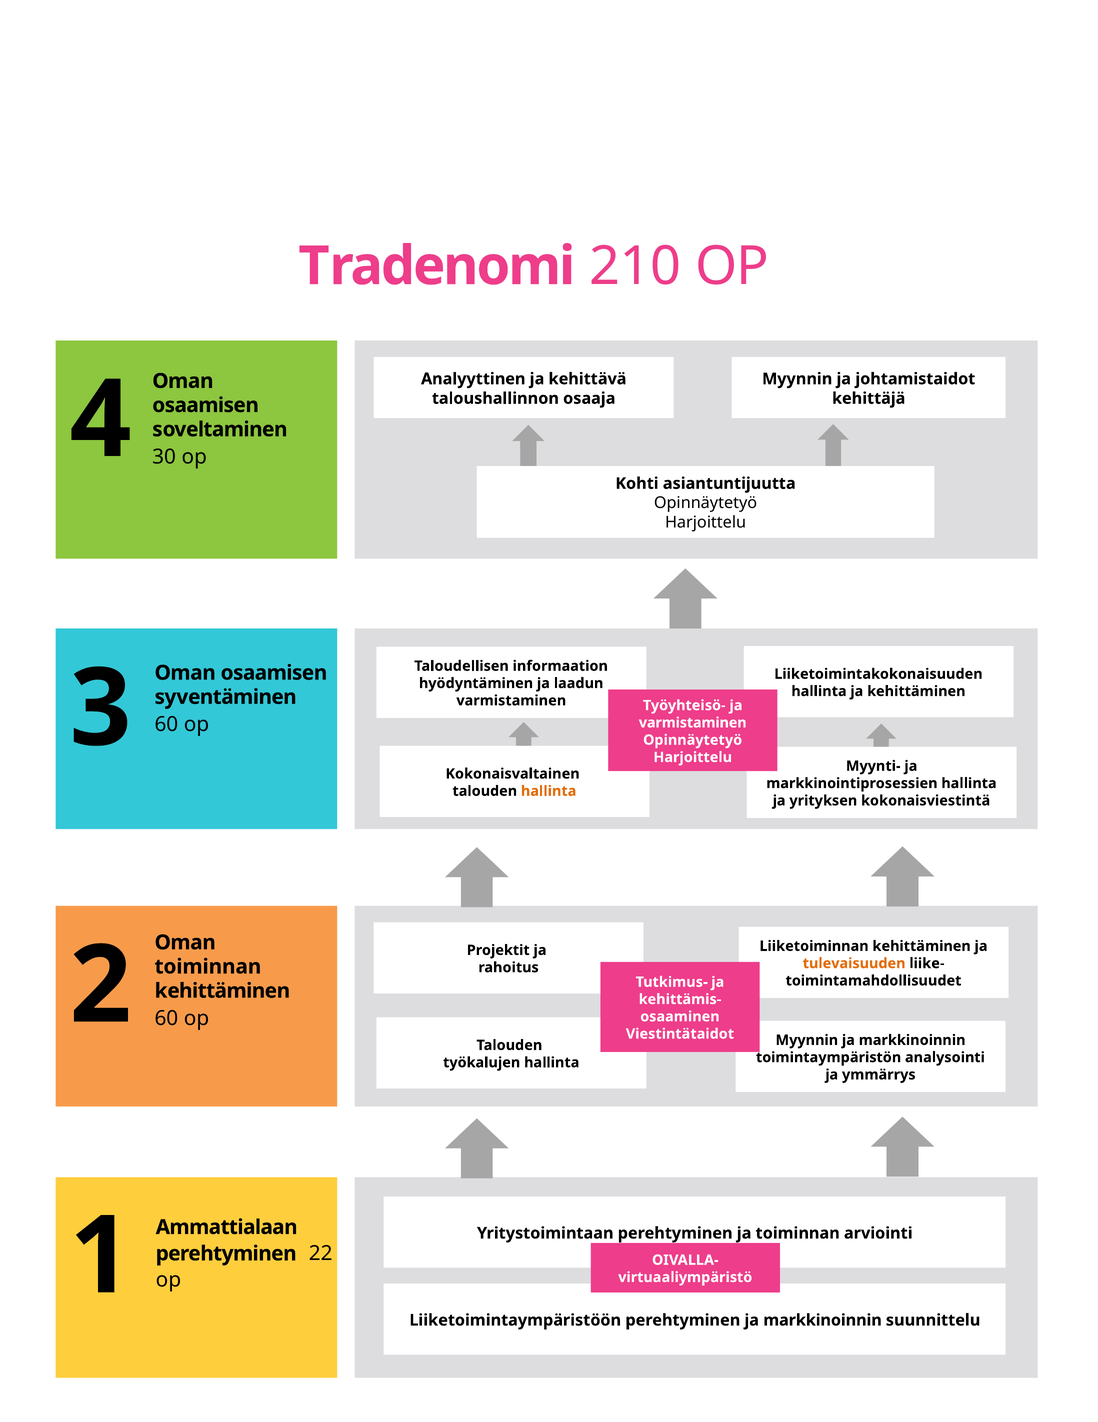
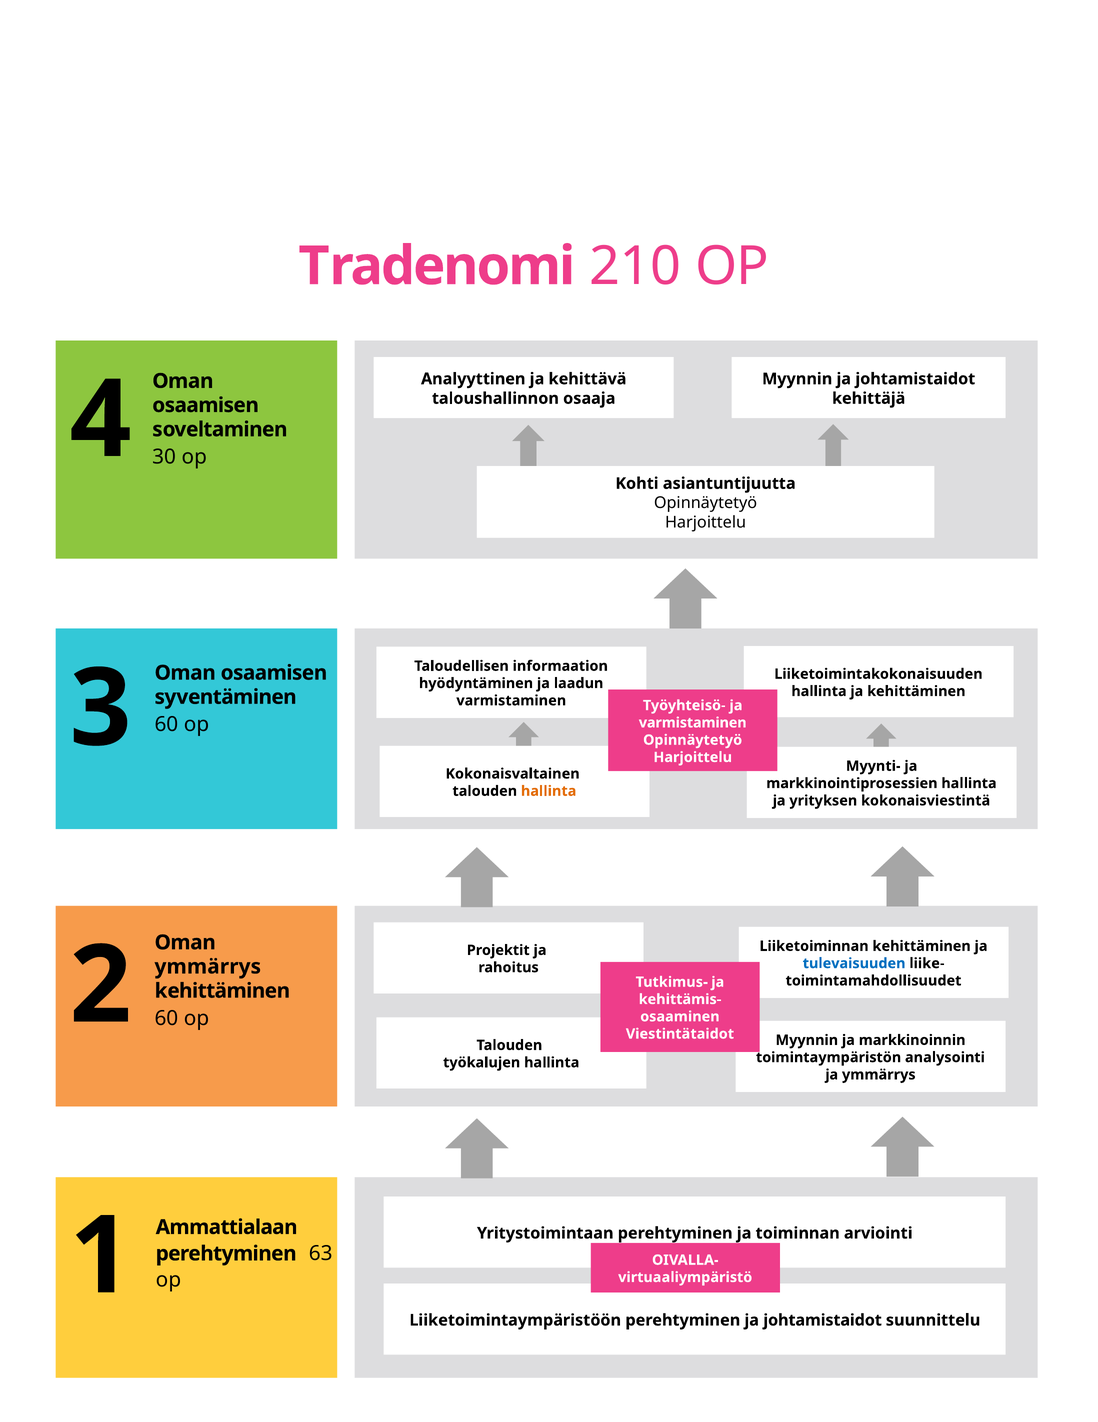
tulevaisuuden colour: orange -> blue
toiminnan at (208, 966): toiminnan -> ymmärrys
22: 22 -> 63
perehtyminen ja markkinoinnin: markkinoinnin -> johtamistaidot
